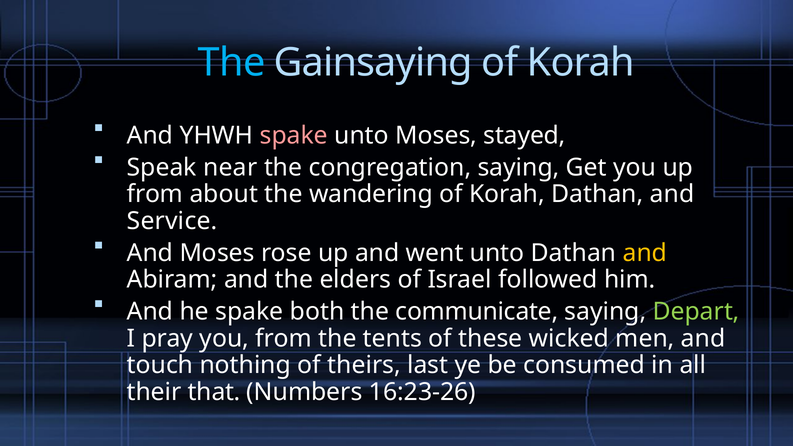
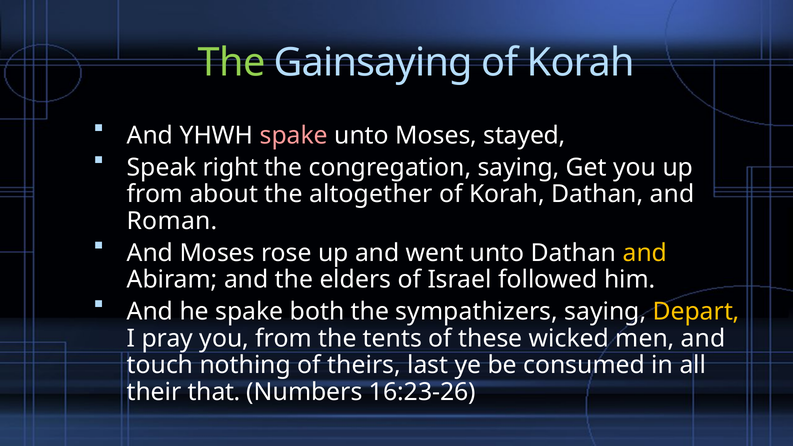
The at (232, 63) colour: light blue -> light green
near: near -> right
wandering: wandering -> altogether
Service: Service -> Roman
communicate: communicate -> sympathizers
Depart colour: light green -> yellow
